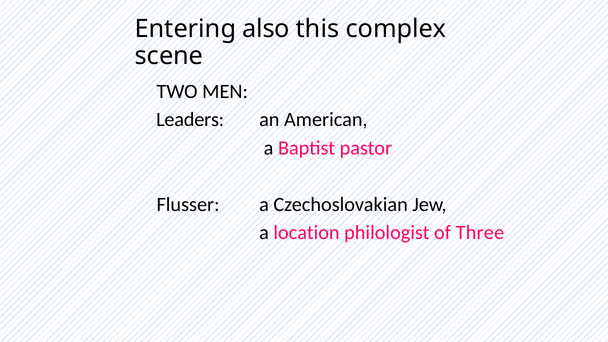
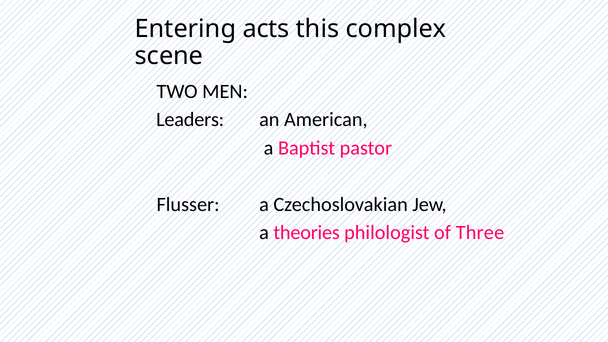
also: also -> acts
location: location -> theories
